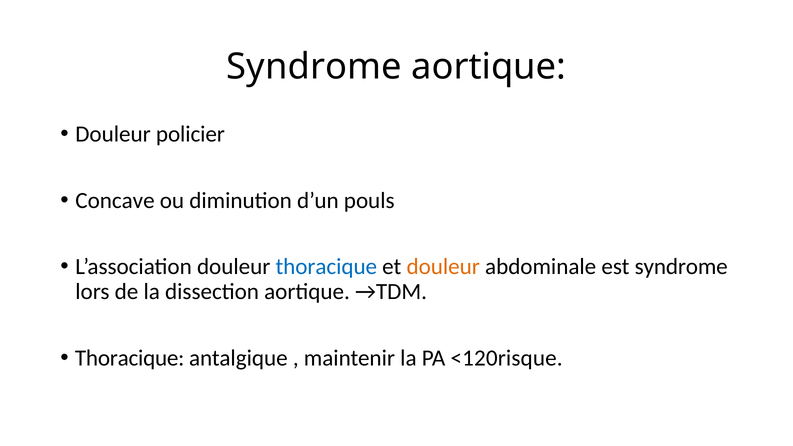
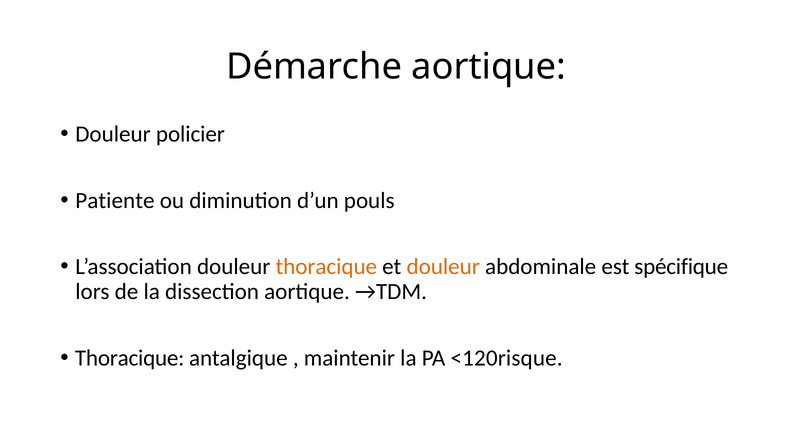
Syndrome at (314, 67): Syndrome -> Démarche
Concave: Concave -> Patiente
thoracique at (326, 267) colour: blue -> orange
est syndrome: syndrome -> spécifique
